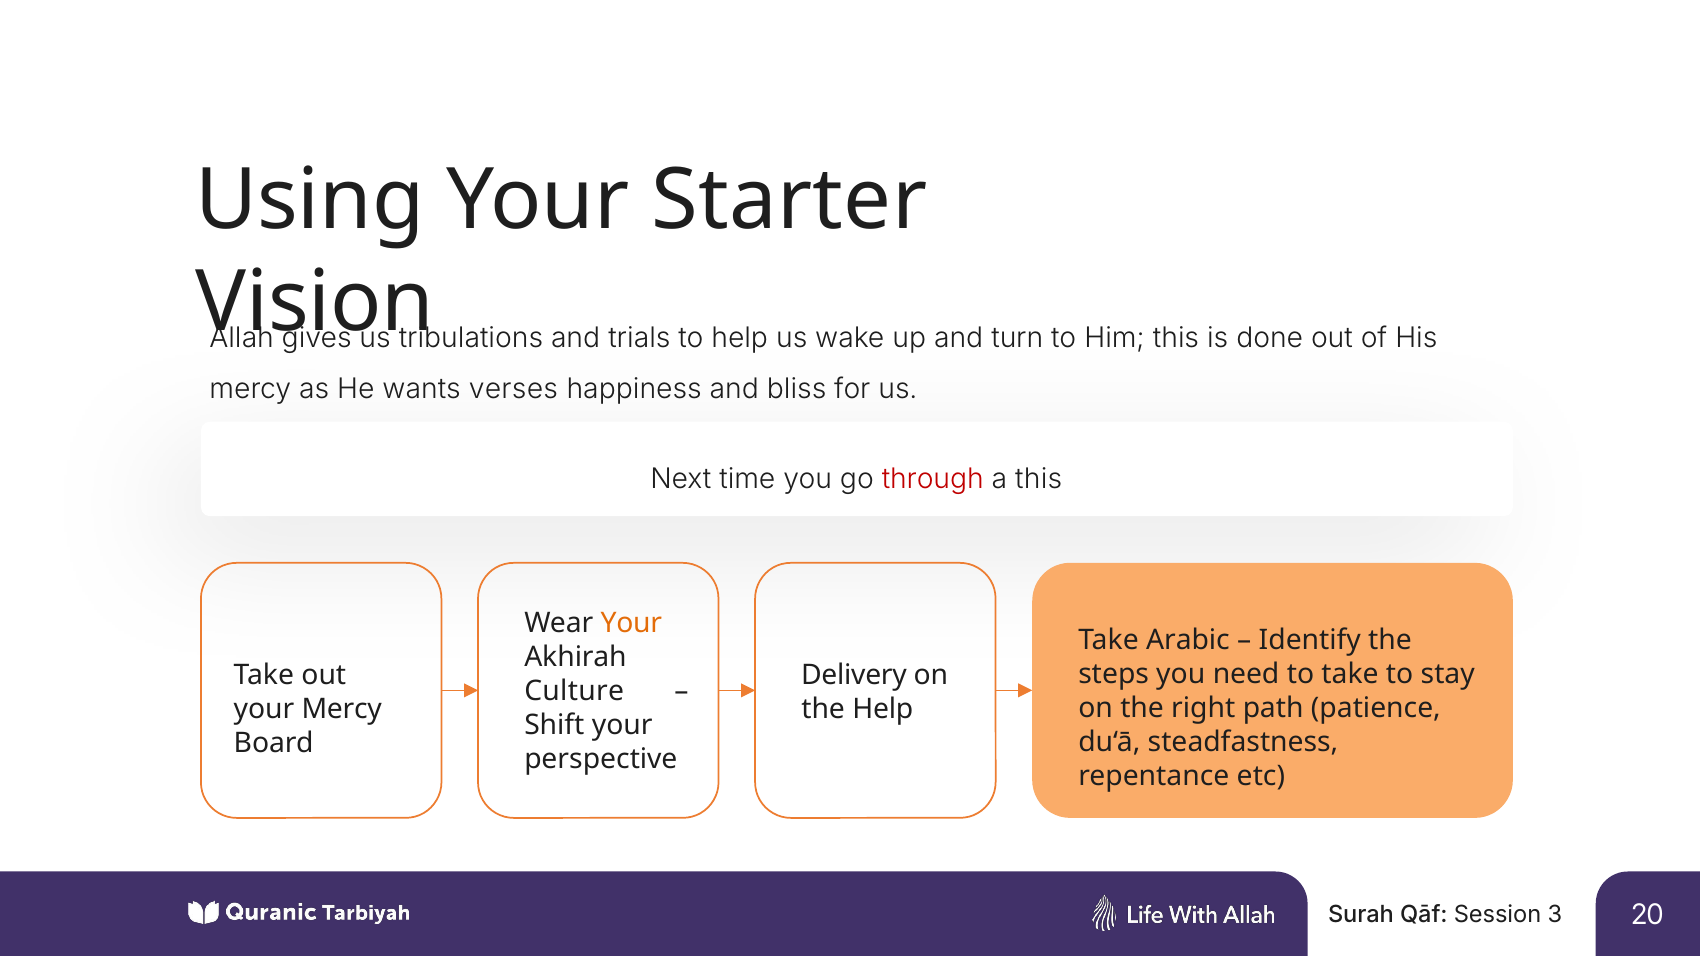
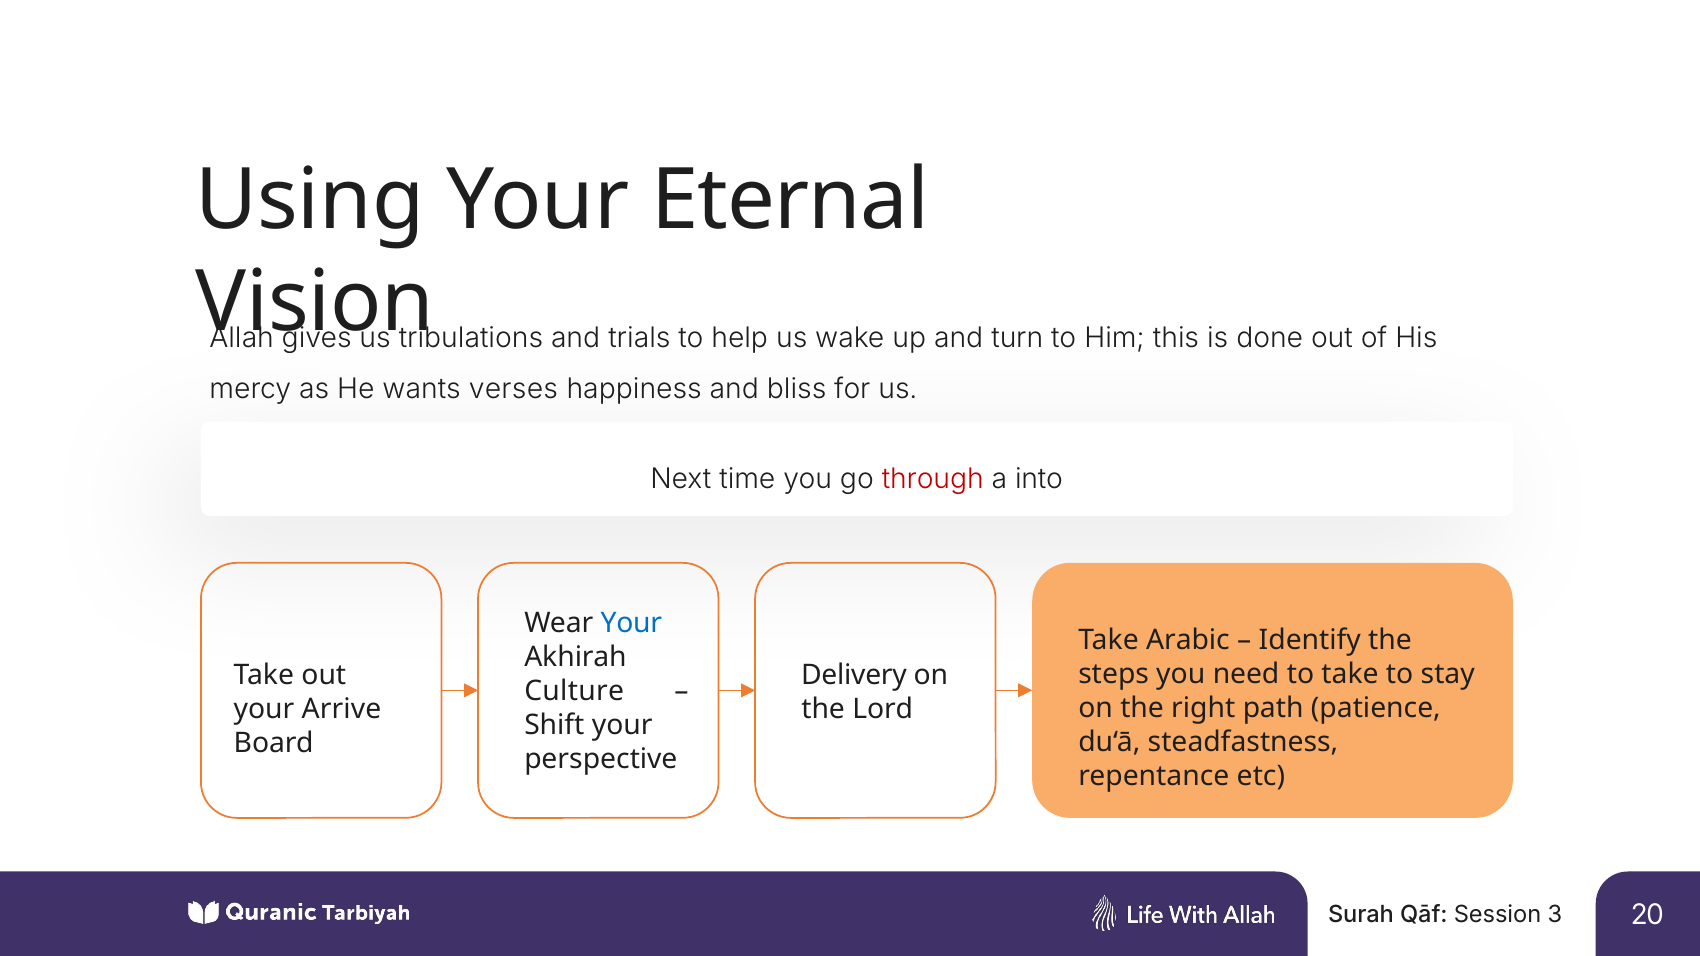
Starter: Starter -> Eternal
a this: this -> into
Your at (631, 624) colour: orange -> blue
your Mercy: Mercy -> Arrive
the Help: Help -> Lord
